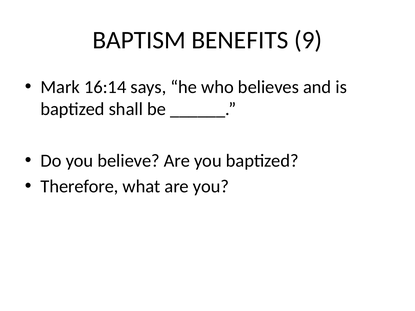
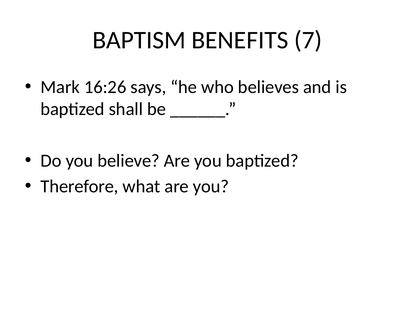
9: 9 -> 7
16:14: 16:14 -> 16:26
